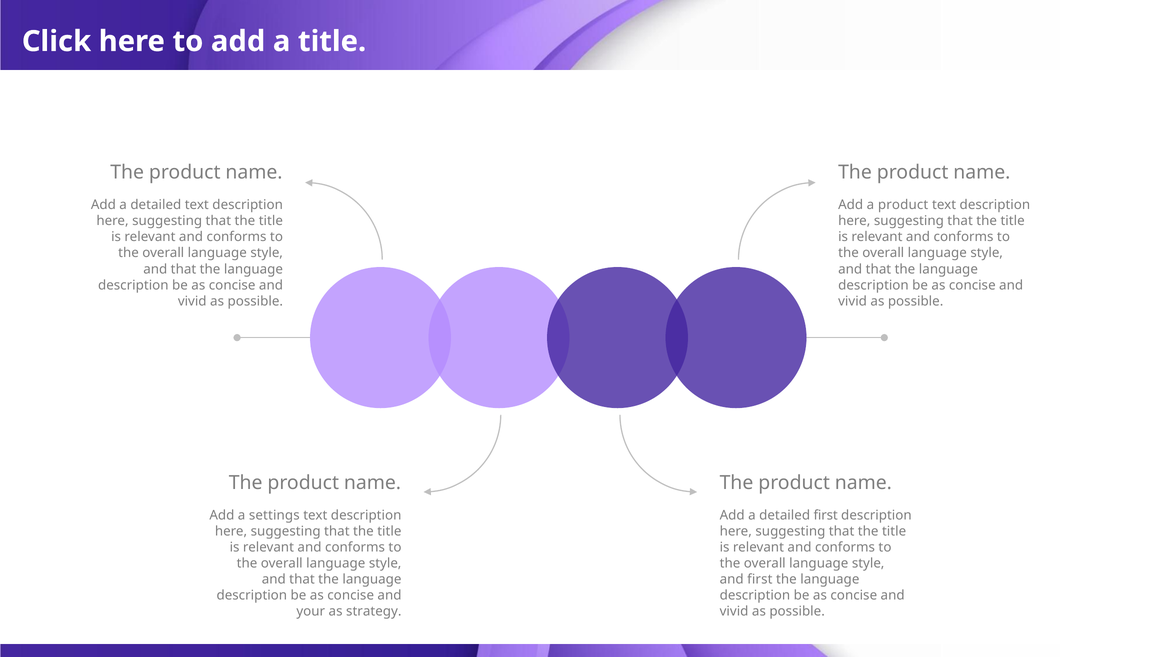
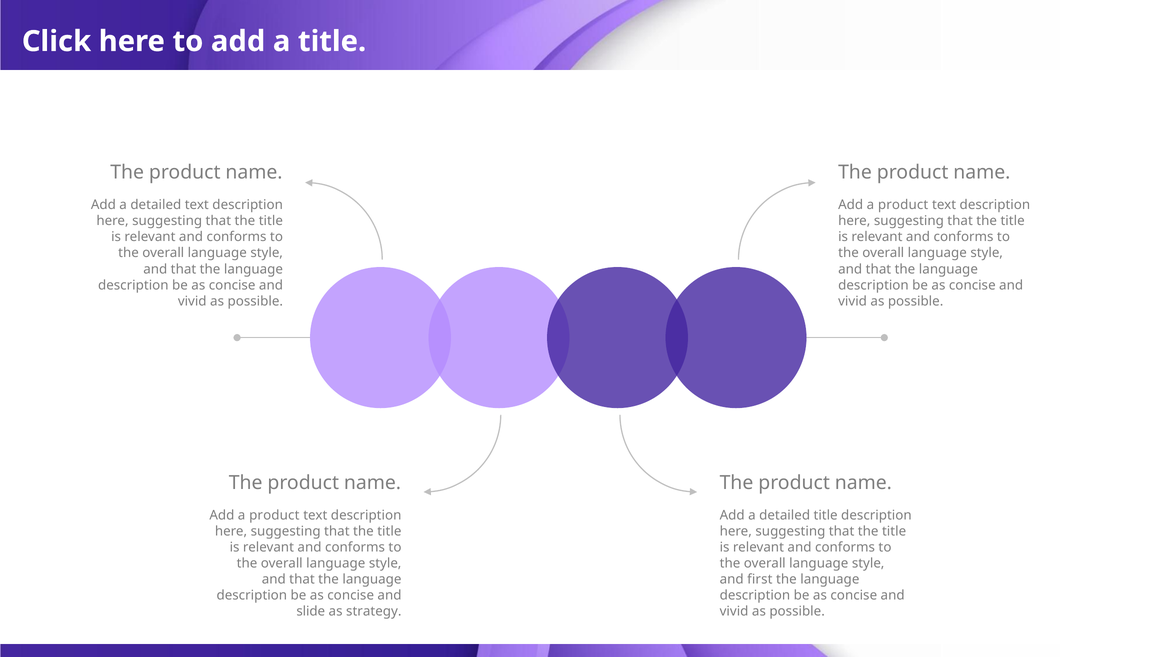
settings at (274, 515): settings -> product
detailed first: first -> title
your: your -> slide
